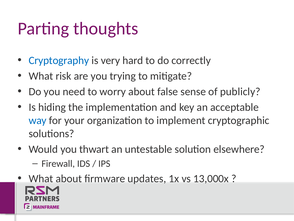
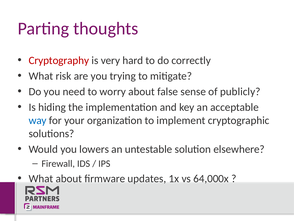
Cryptography colour: blue -> red
thwart: thwart -> lowers
13,000x: 13,000x -> 64,000x
